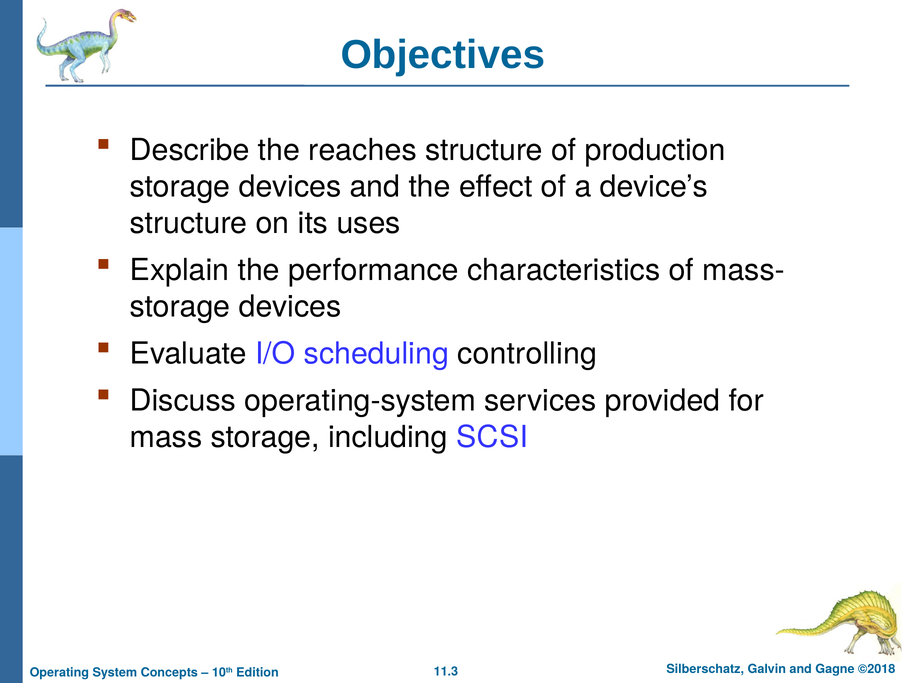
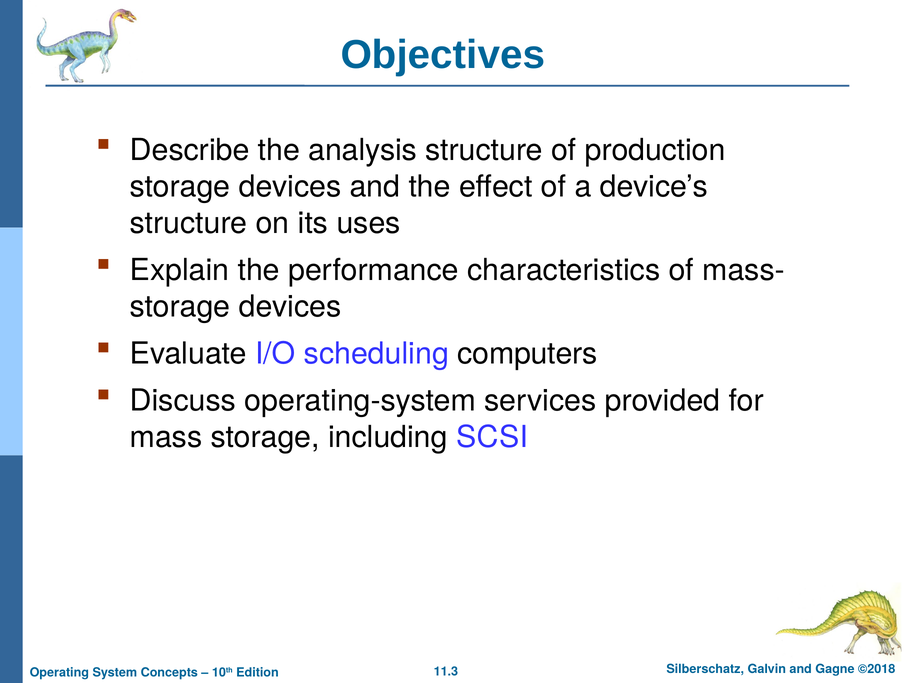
reaches: reaches -> analysis
controlling: controlling -> computers
